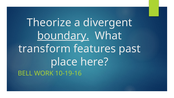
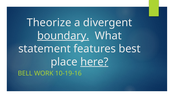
transform: transform -> statement
past: past -> best
here underline: none -> present
